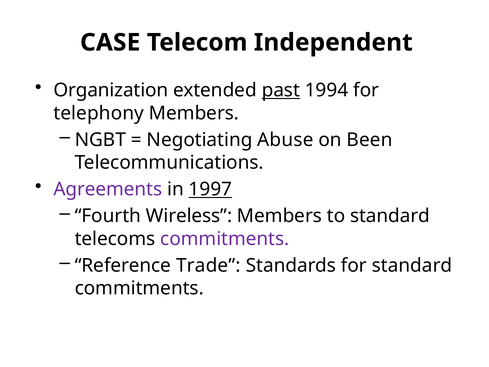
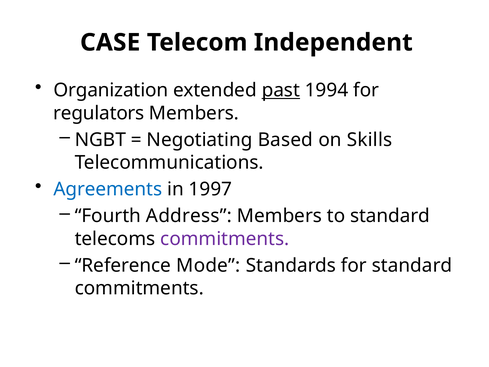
telephony: telephony -> regulators
Abuse: Abuse -> Based
Been: Been -> Skills
Agreements colour: purple -> blue
1997 underline: present -> none
Wireless: Wireless -> Address
Trade: Trade -> Mode
